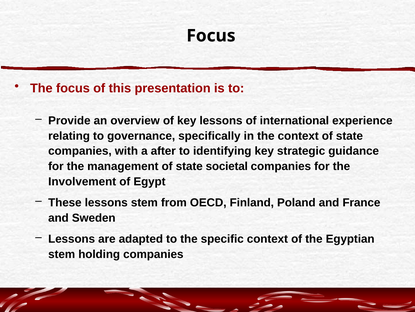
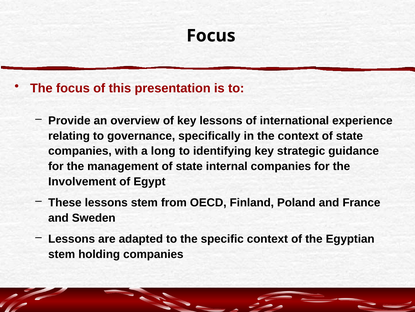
after: after -> long
societal: societal -> internal
